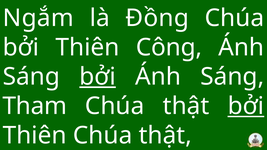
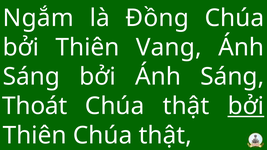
Công: Công -> Vang
bởi at (98, 77) underline: present -> none
Tham: Tham -> Thoát
